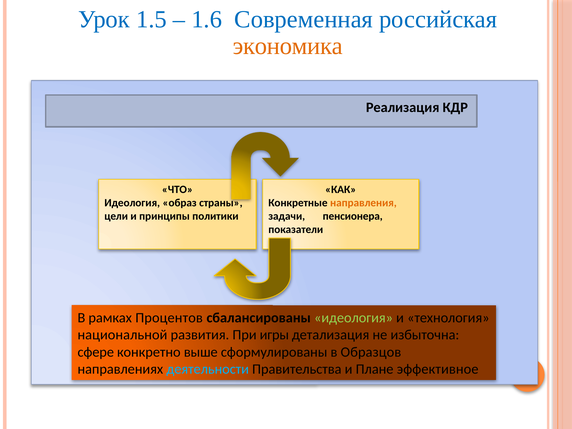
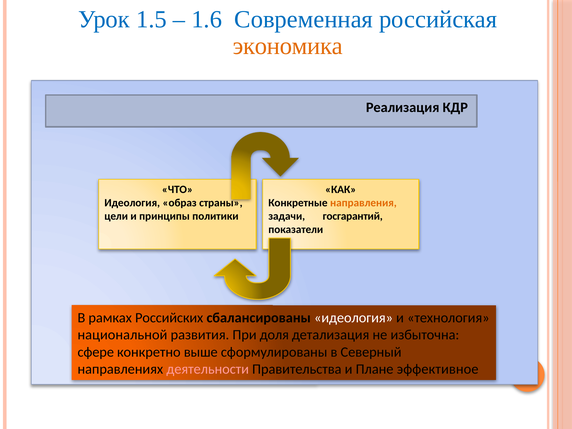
пенсионера: пенсионера -> госгарантий
Процентов: Процентов -> Российских
идеология at (354, 318) colour: light green -> white
игры: игры -> доля
Образцов: Образцов -> Северный
деятельности colour: light blue -> pink
